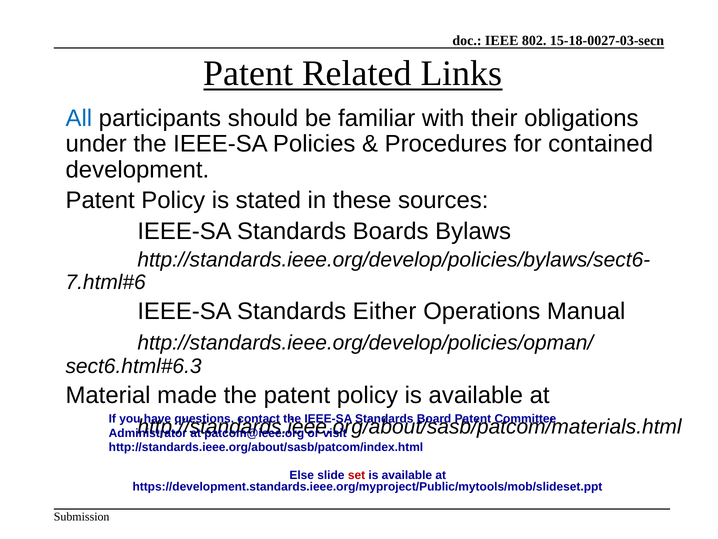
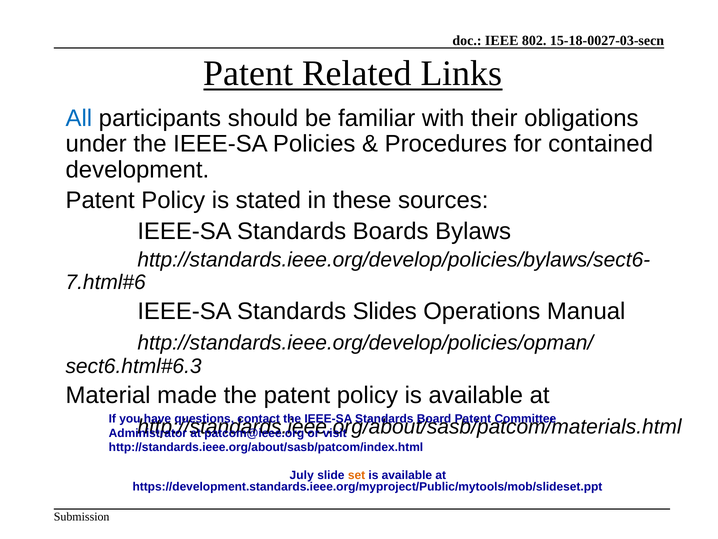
Either: Either -> Slides
Else: Else -> July
set colour: red -> orange
